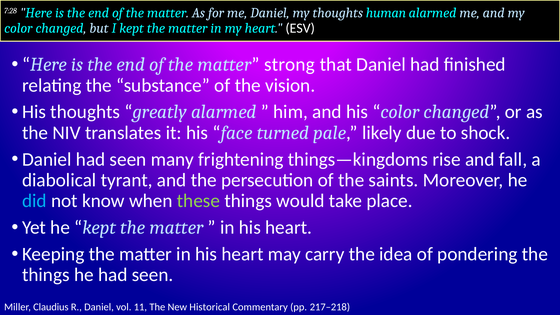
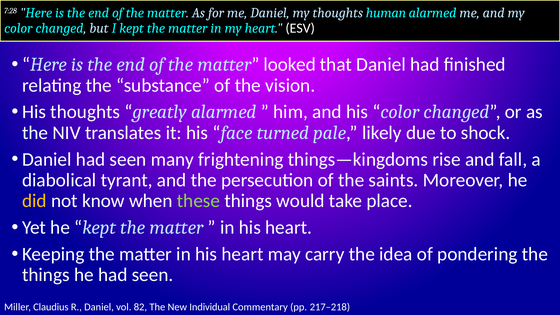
strong: strong -> looked
did colour: light blue -> yellow
11: 11 -> 82
Historical: Historical -> Individual
